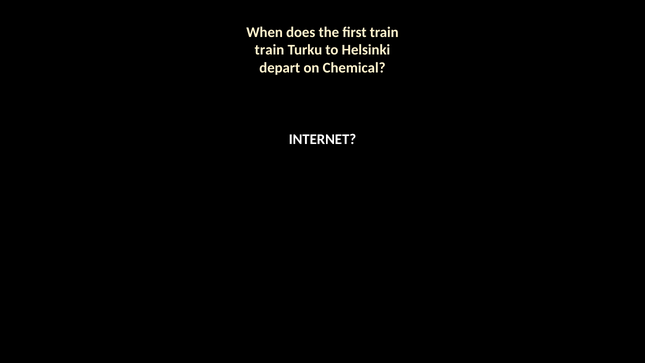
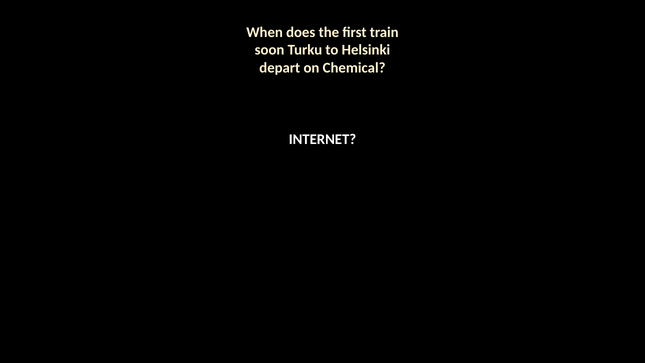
train at (269, 50): train -> soon
